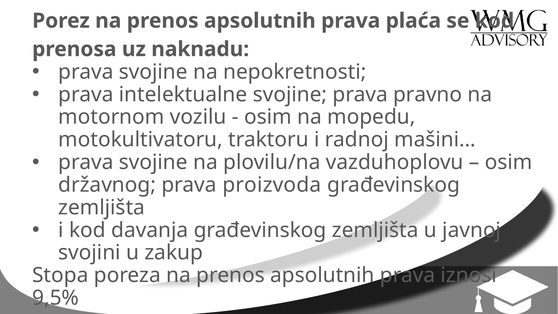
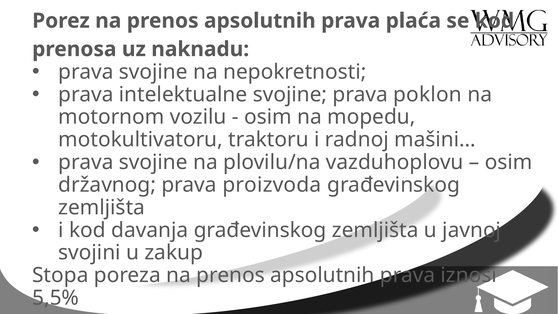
pravno: pravno -> poklon
9,5%: 9,5% -> 5,5%
